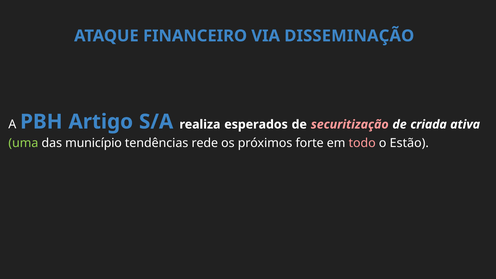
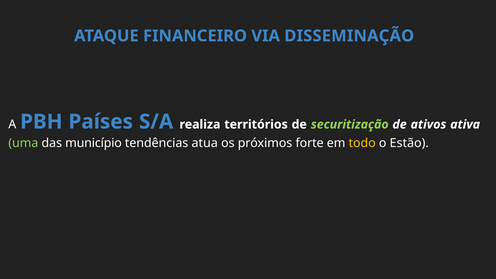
Artigo: Artigo -> Países
esperados: esperados -> territórios
securitização colour: pink -> light green
criada: criada -> ativos
rede: rede -> atua
todo colour: pink -> yellow
